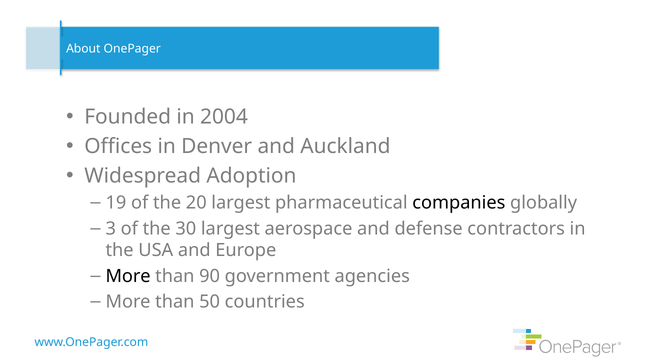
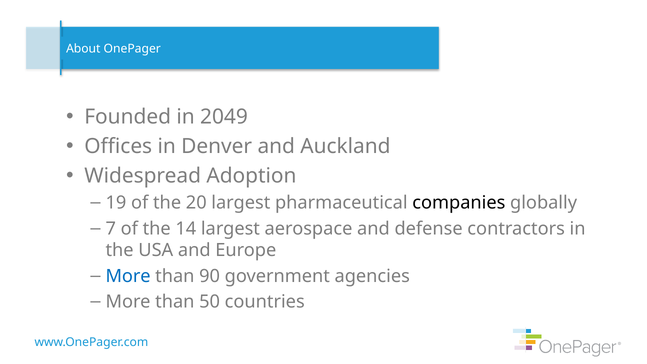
2004: 2004 -> 2049
3: 3 -> 7
30: 30 -> 14
More at (128, 276) colour: black -> blue
